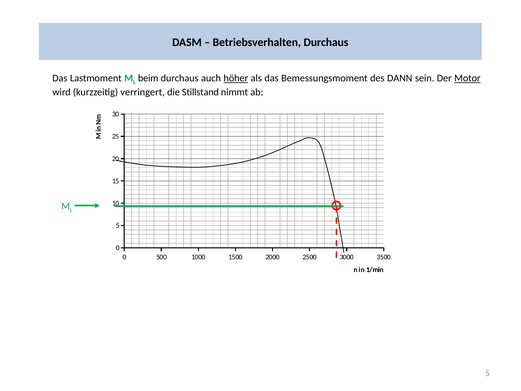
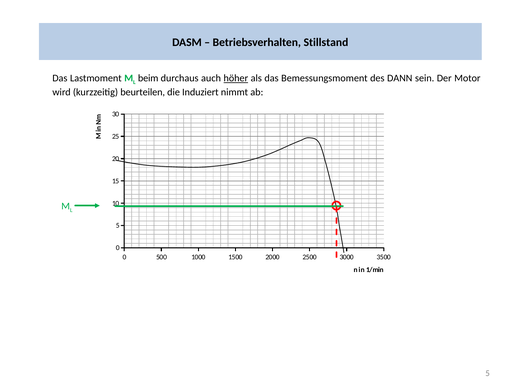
Betriebsverhalten Durchaus: Durchaus -> Stillstand
Motor underline: present -> none
verringert: verringert -> beurteilen
Stillstand: Stillstand -> Induziert
